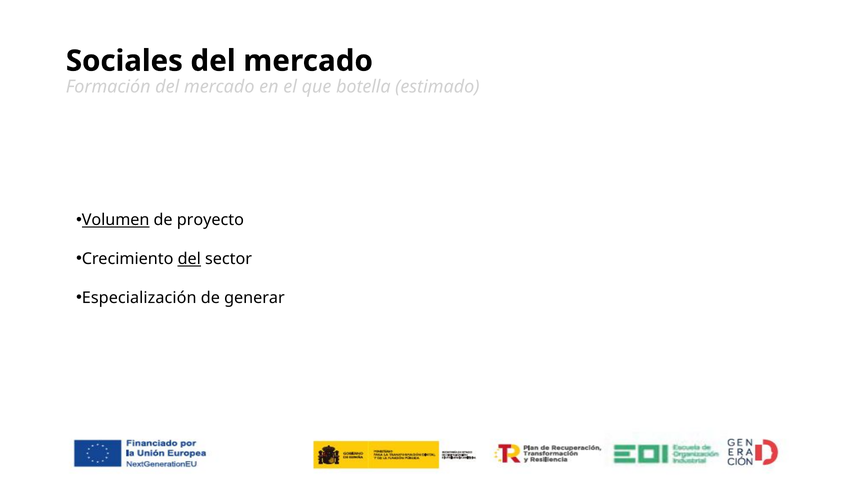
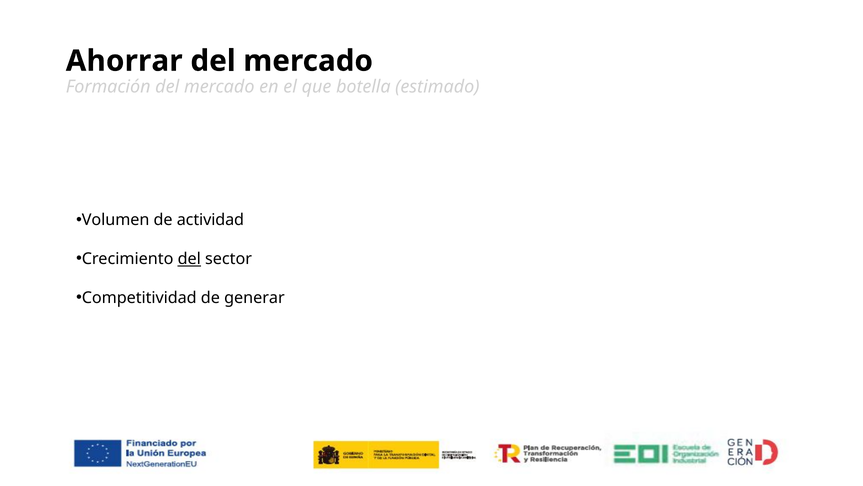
Sociales: Sociales -> Ahorrar
Volumen underline: present -> none
proyecto: proyecto -> actividad
Especialización: Especialización -> Competitividad
